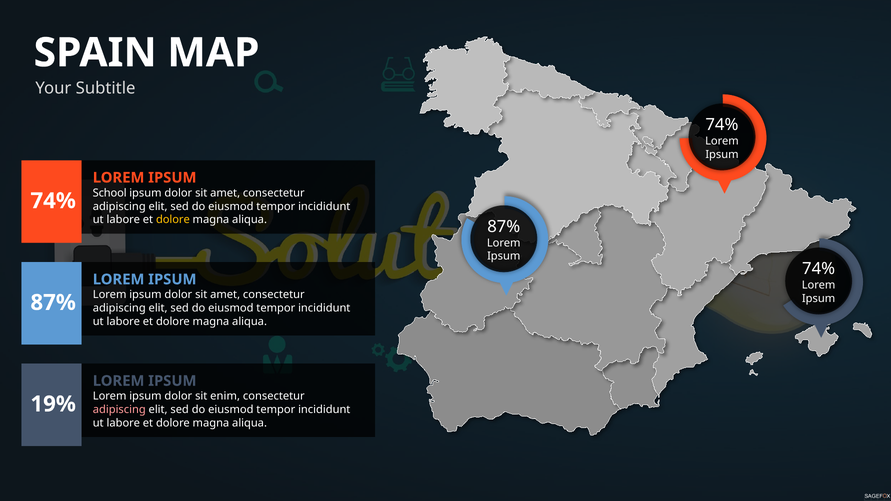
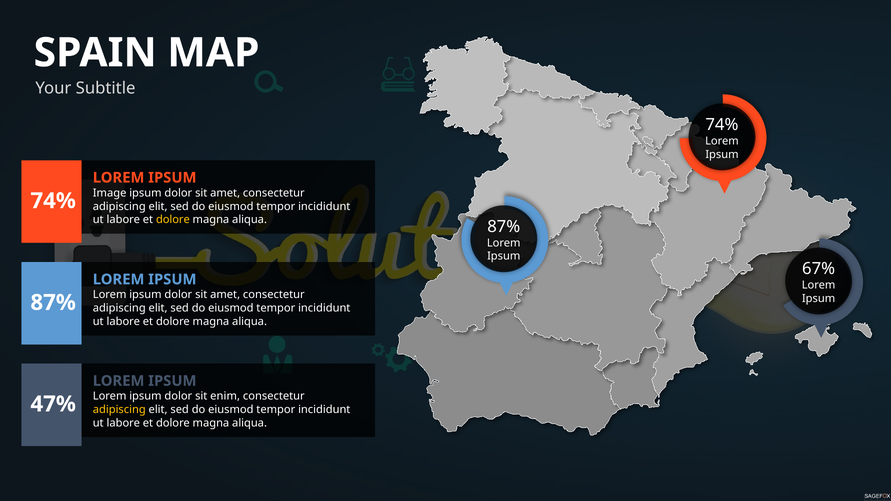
School: School -> Image
74% at (819, 269): 74% -> 67%
19%: 19% -> 47%
adipiscing at (119, 410) colour: pink -> yellow
